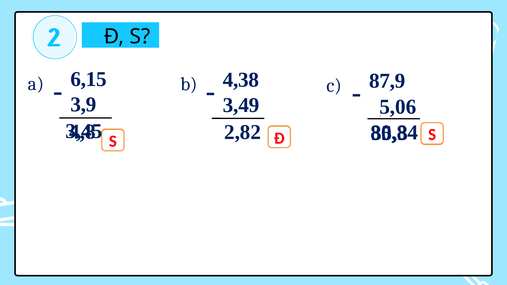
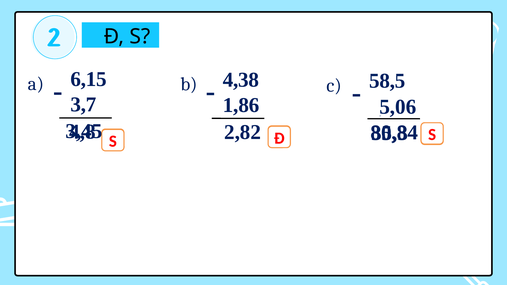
87,9: 87,9 -> 58,5
3,9: 3,9 -> 3,7
3,49: 3,49 -> 1,86
